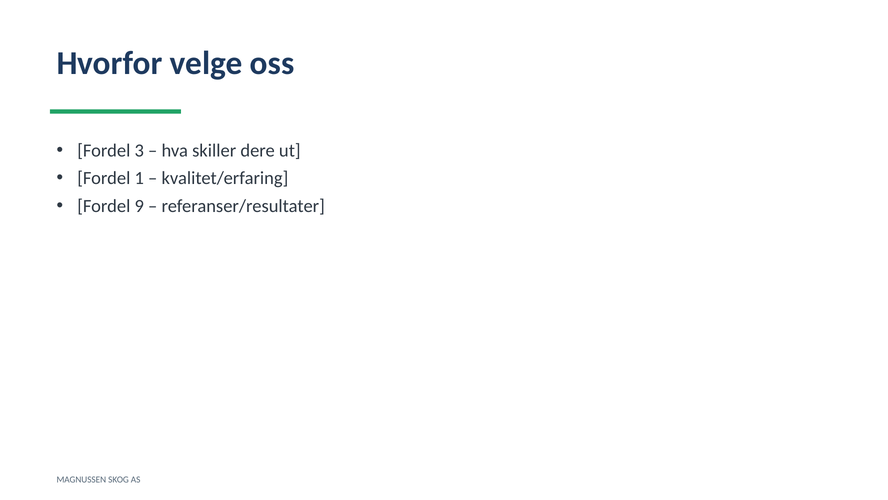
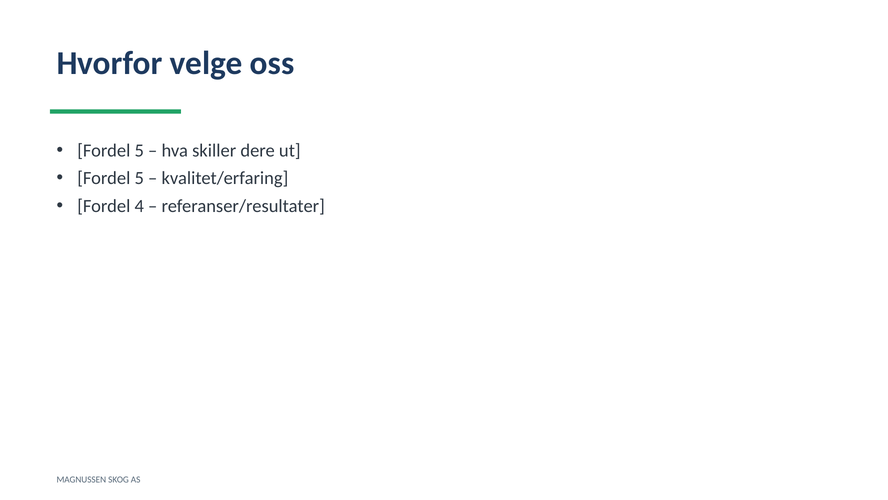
3 at (139, 150): 3 -> 5
1 at (139, 178): 1 -> 5
9: 9 -> 4
